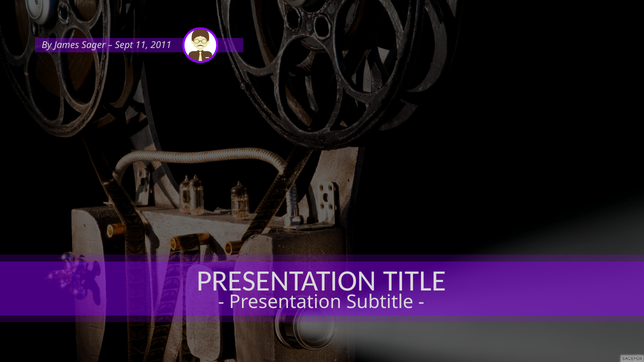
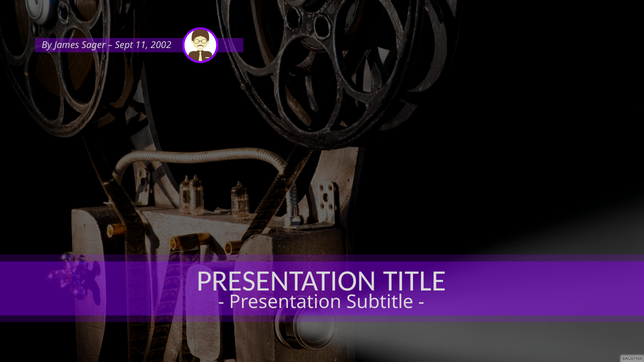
2011: 2011 -> 2002
